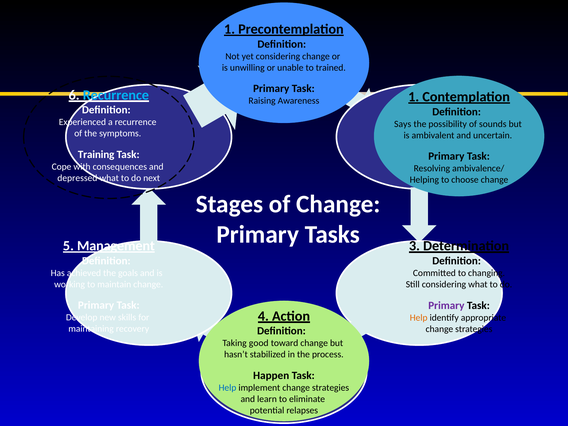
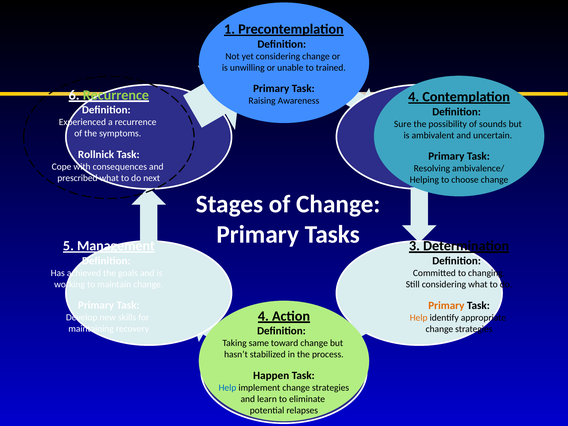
Recurrence at (116, 95) colour: light blue -> light green
Awareness 1: 1 -> 4
Says: Says -> Sure
Training: Training -> Rollnick
depressed: depressed -> prescribed
Primary at (446, 305) colour: purple -> orange
good: good -> same
